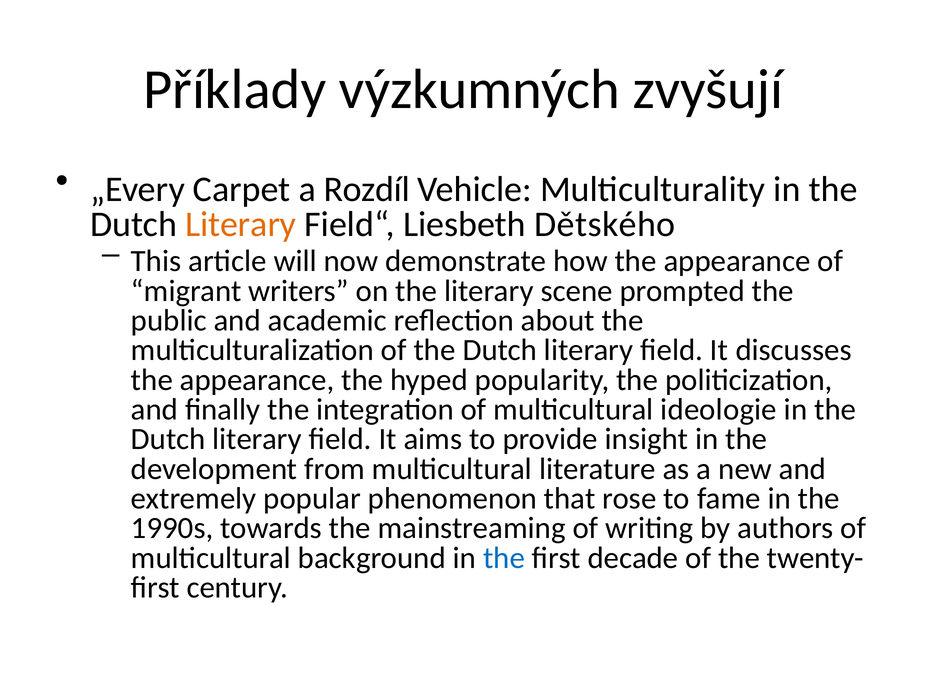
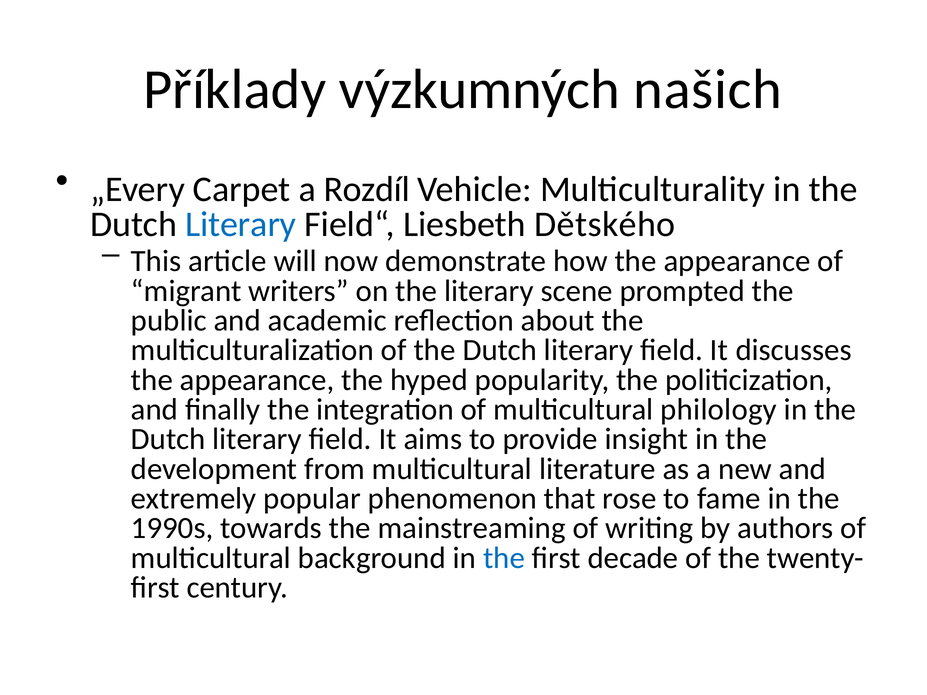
zvyšují: zvyšují -> našich
Literary at (241, 224) colour: orange -> blue
ideologie: ideologie -> philology
